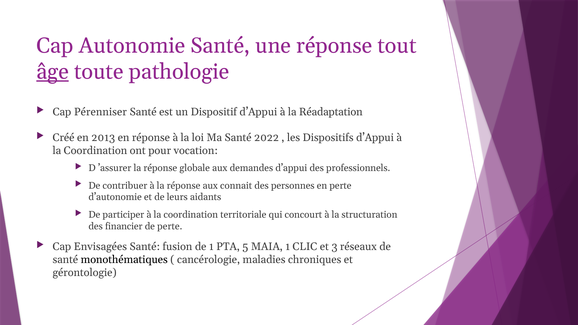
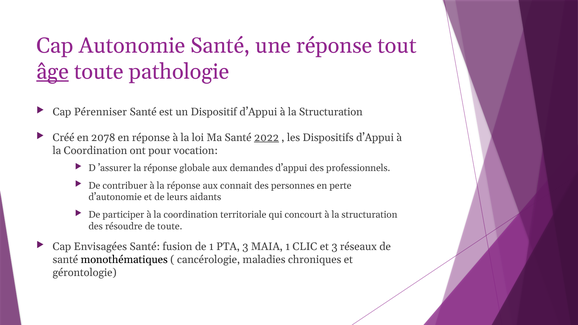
d’Appui à la Réadaptation: Réadaptation -> Structuration
2013: 2013 -> 2078
2022 underline: none -> present
financier: financier -> résoudre
de perte: perte -> toute
PTA 5: 5 -> 3
